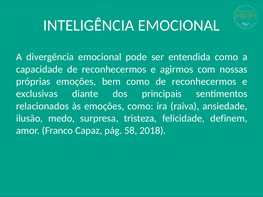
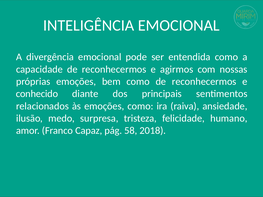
exclusivas: exclusivas -> conhecido
definem: definem -> humano
